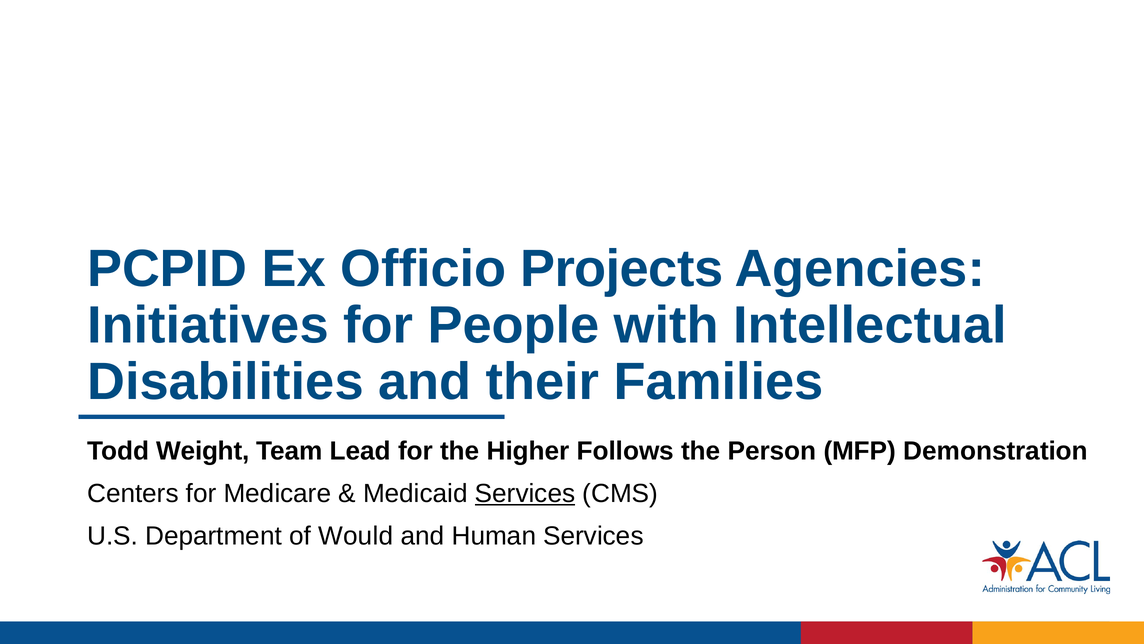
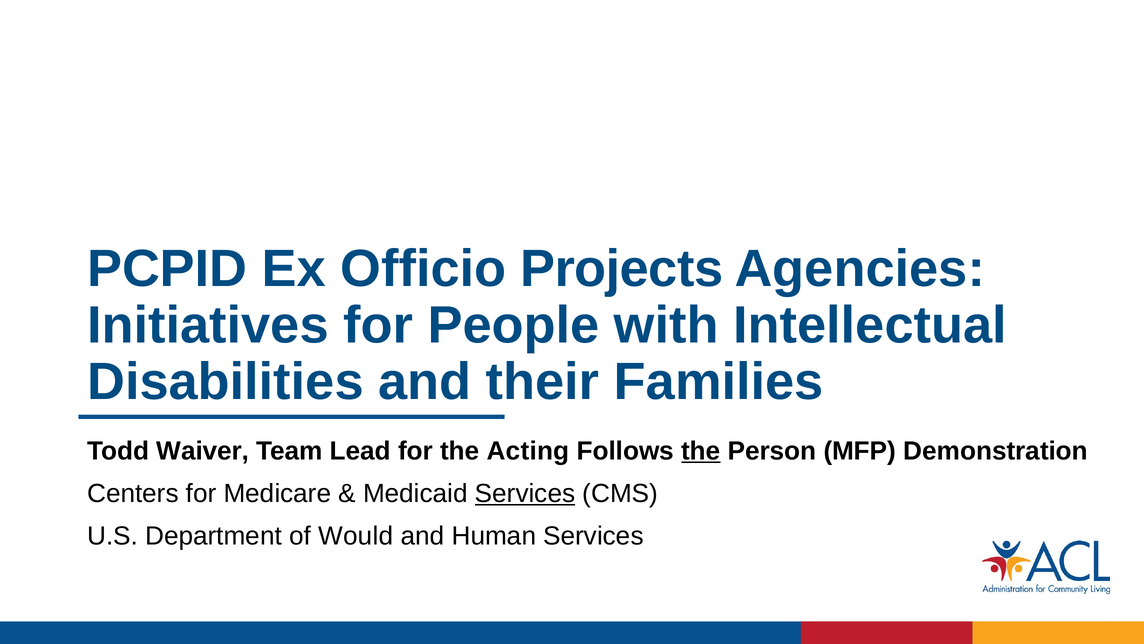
Weight: Weight -> Waiver
Higher: Higher -> Acting
the at (701, 451) underline: none -> present
